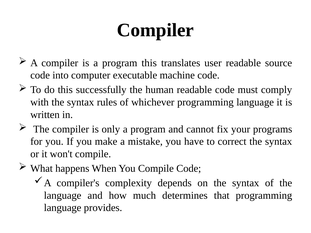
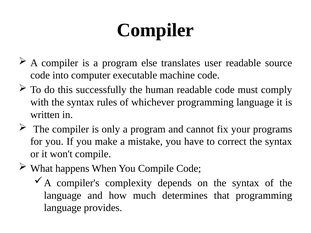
program this: this -> else
